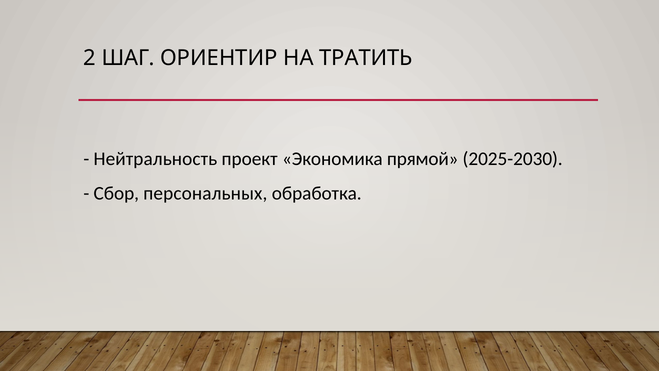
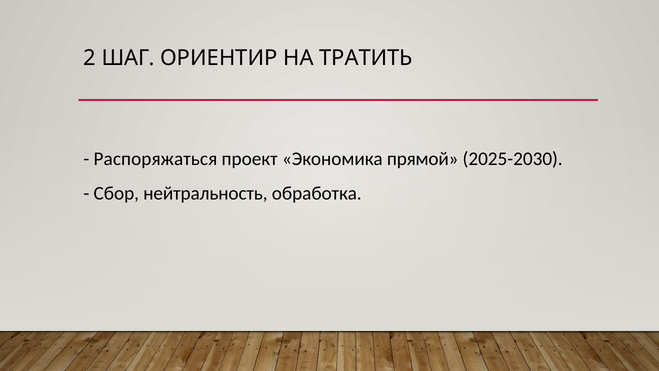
Нейтральность: Нейтральность -> Распоряжаться
персональных: персональных -> нейтральность
